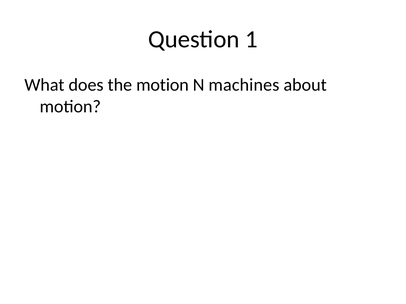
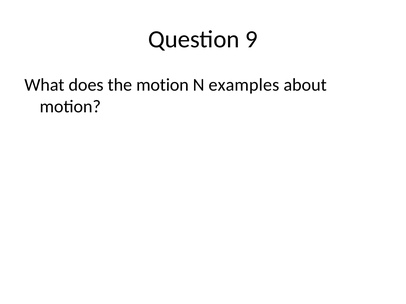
1: 1 -> 9
machines: machines -> examples
